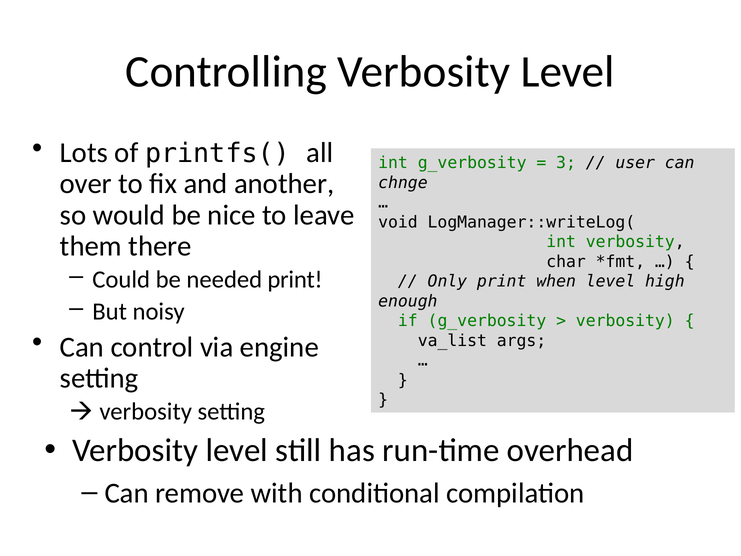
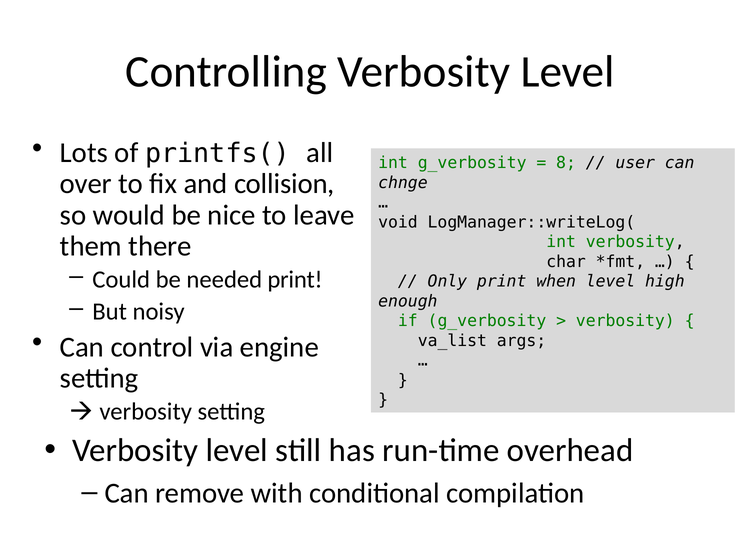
3: 3 -> 8
another: another -> collision
